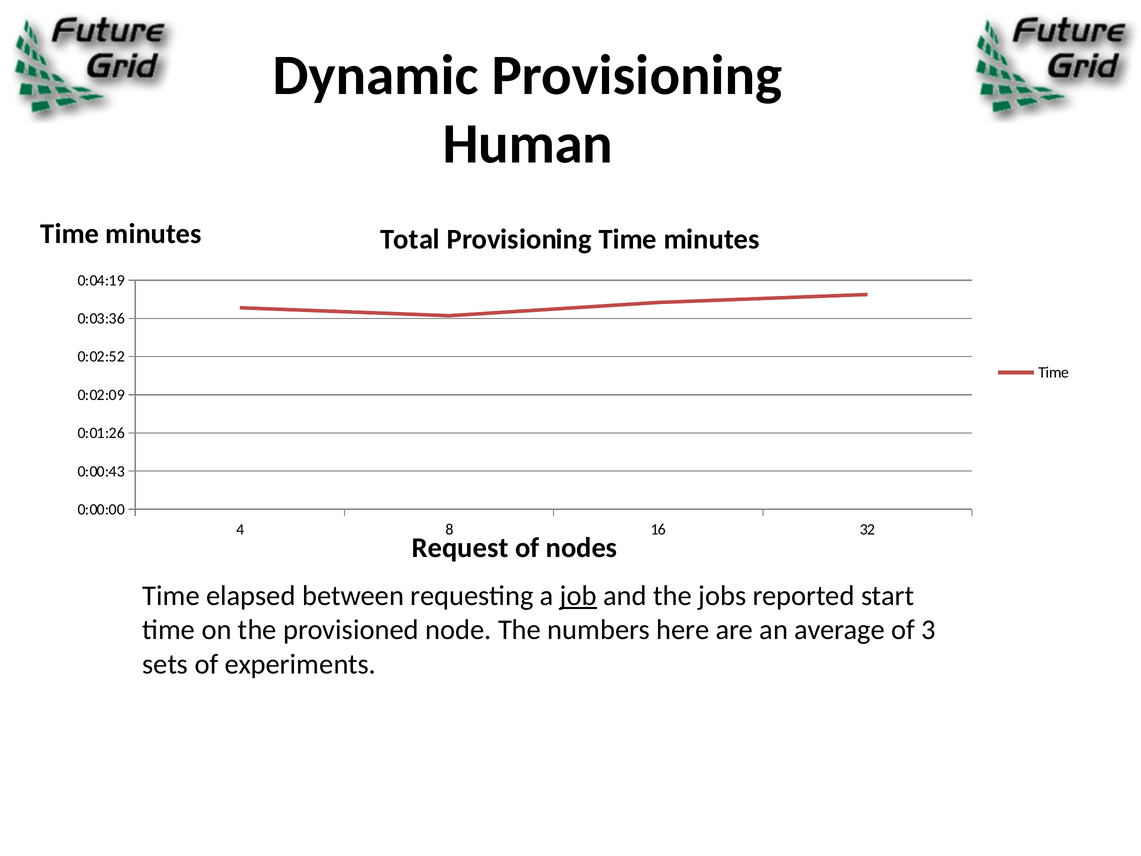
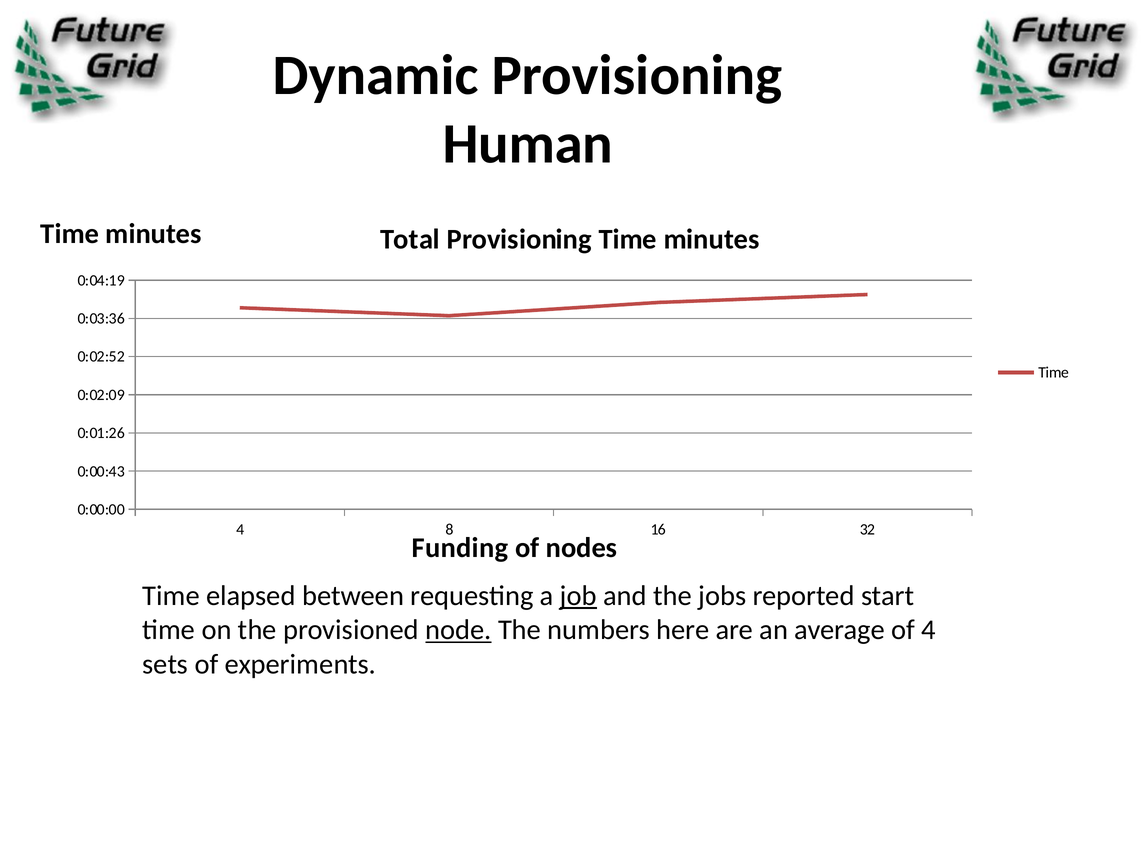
Request: Request -> Funding
node underline: none -> present
of 3: 3 -> 4
